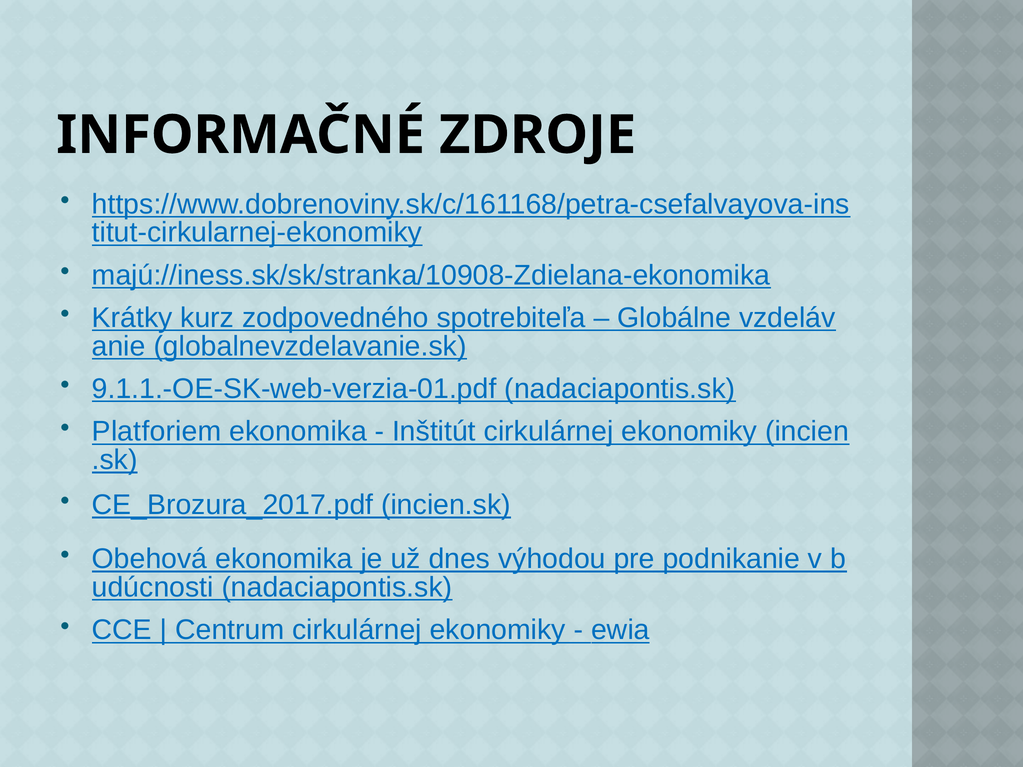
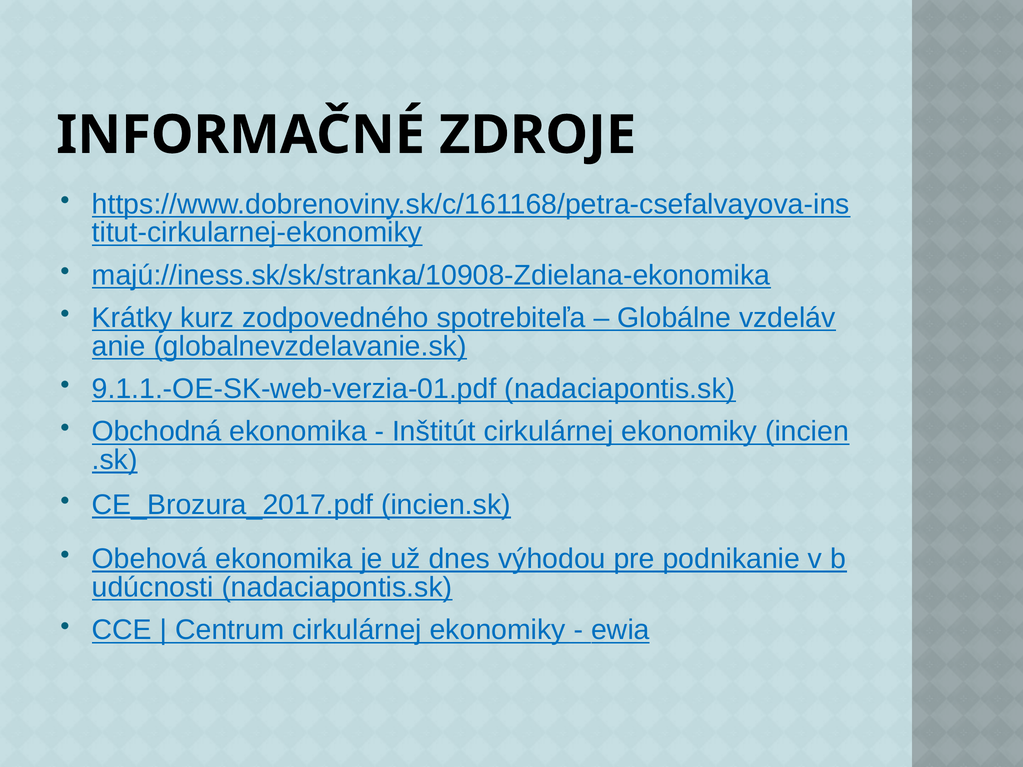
Platforiem: Platforiem -> Obchodná
